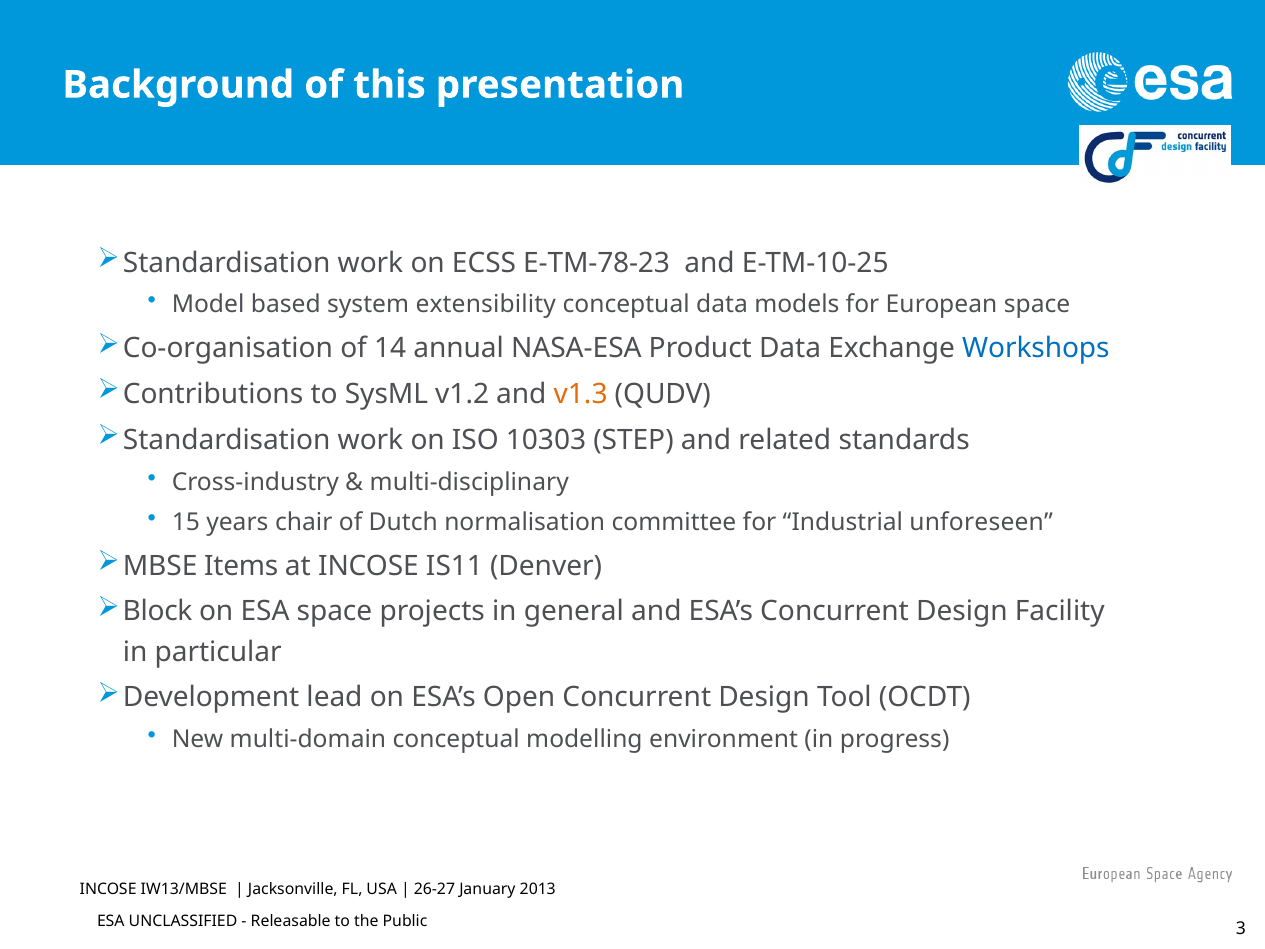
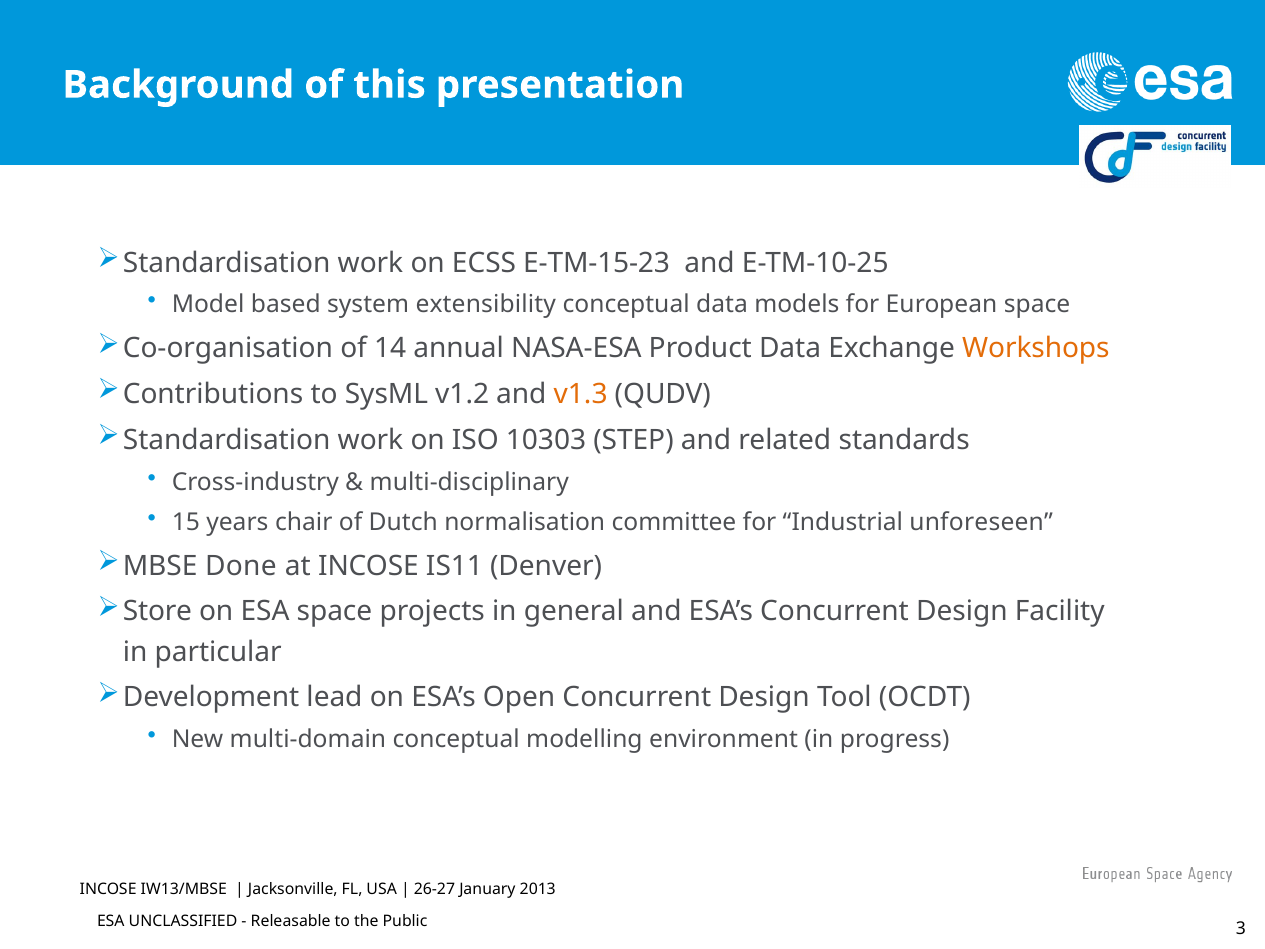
E-TM-78-23: E-TM-78-23 -> E-TM-15-23
Workshops colour: blue -> orange
Items: Items -> Done
Block: Block -> Store
